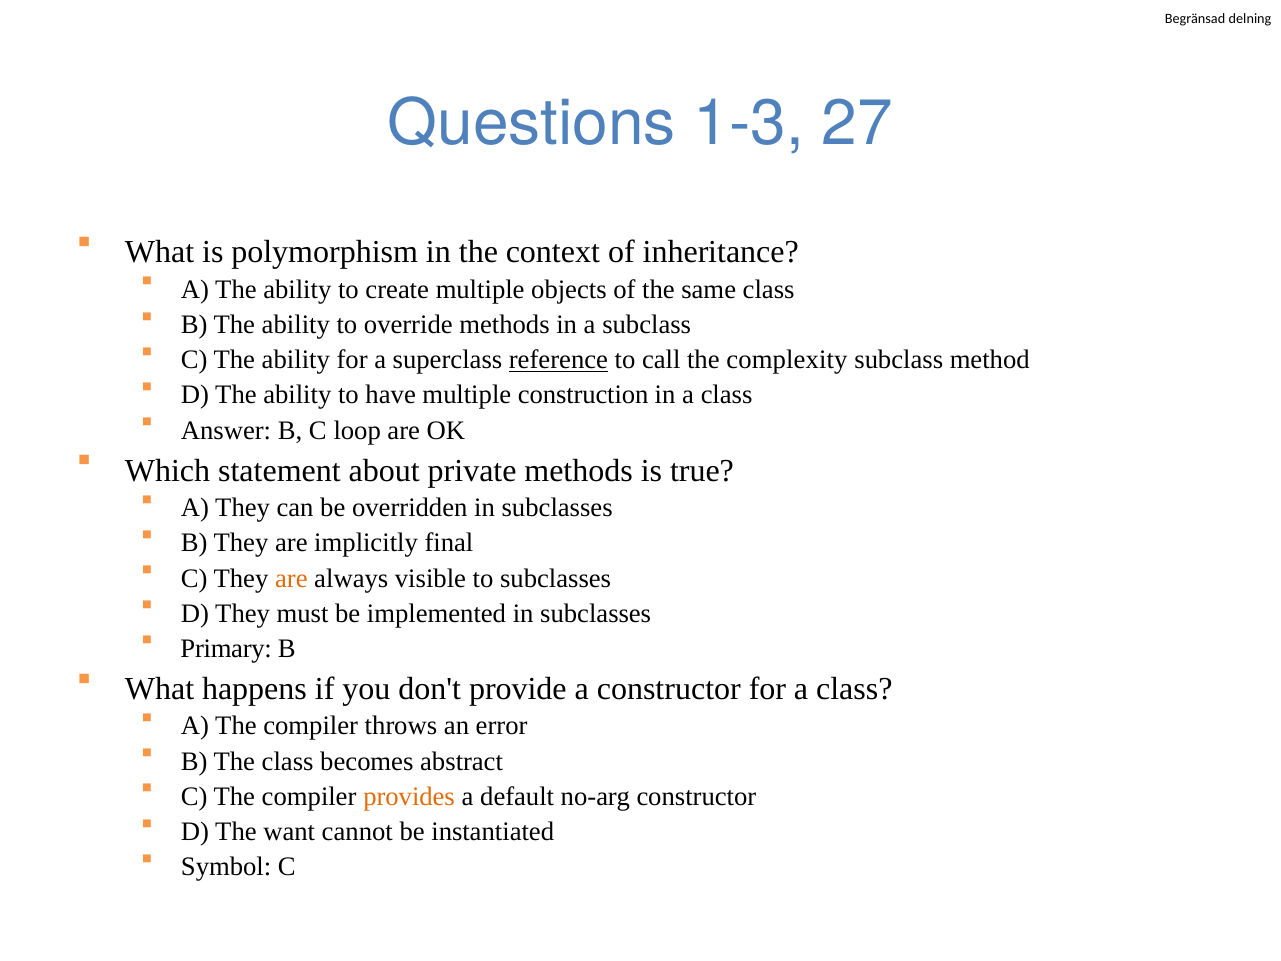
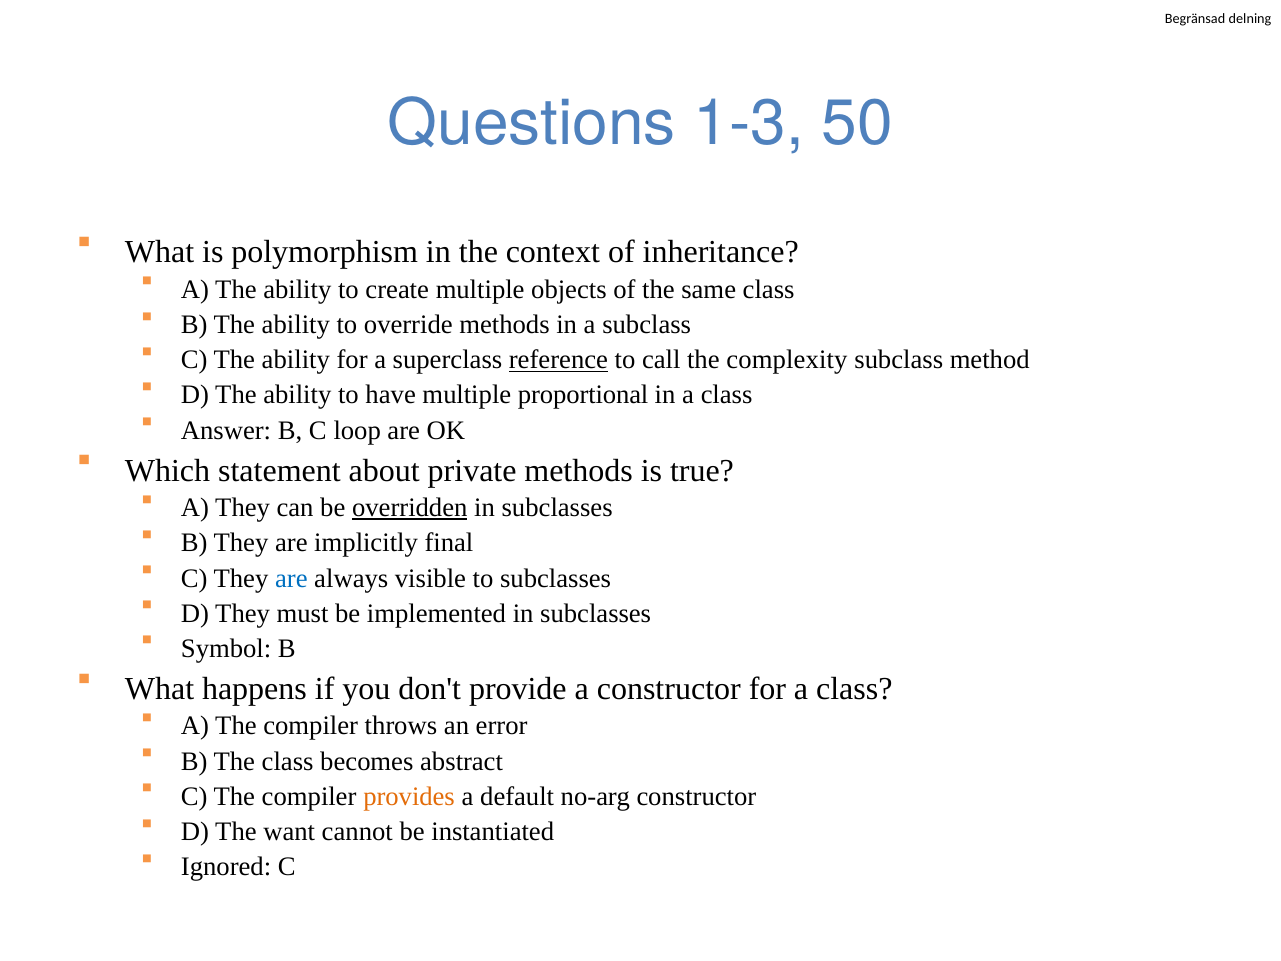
27: 27 -> 50
construction: construction -> proportional
overridden underline: none -> present
are at (291, 578) colour: orange -> blue
Primary: Primary -> Symbol
Symbol: Symbol -> Ignored
